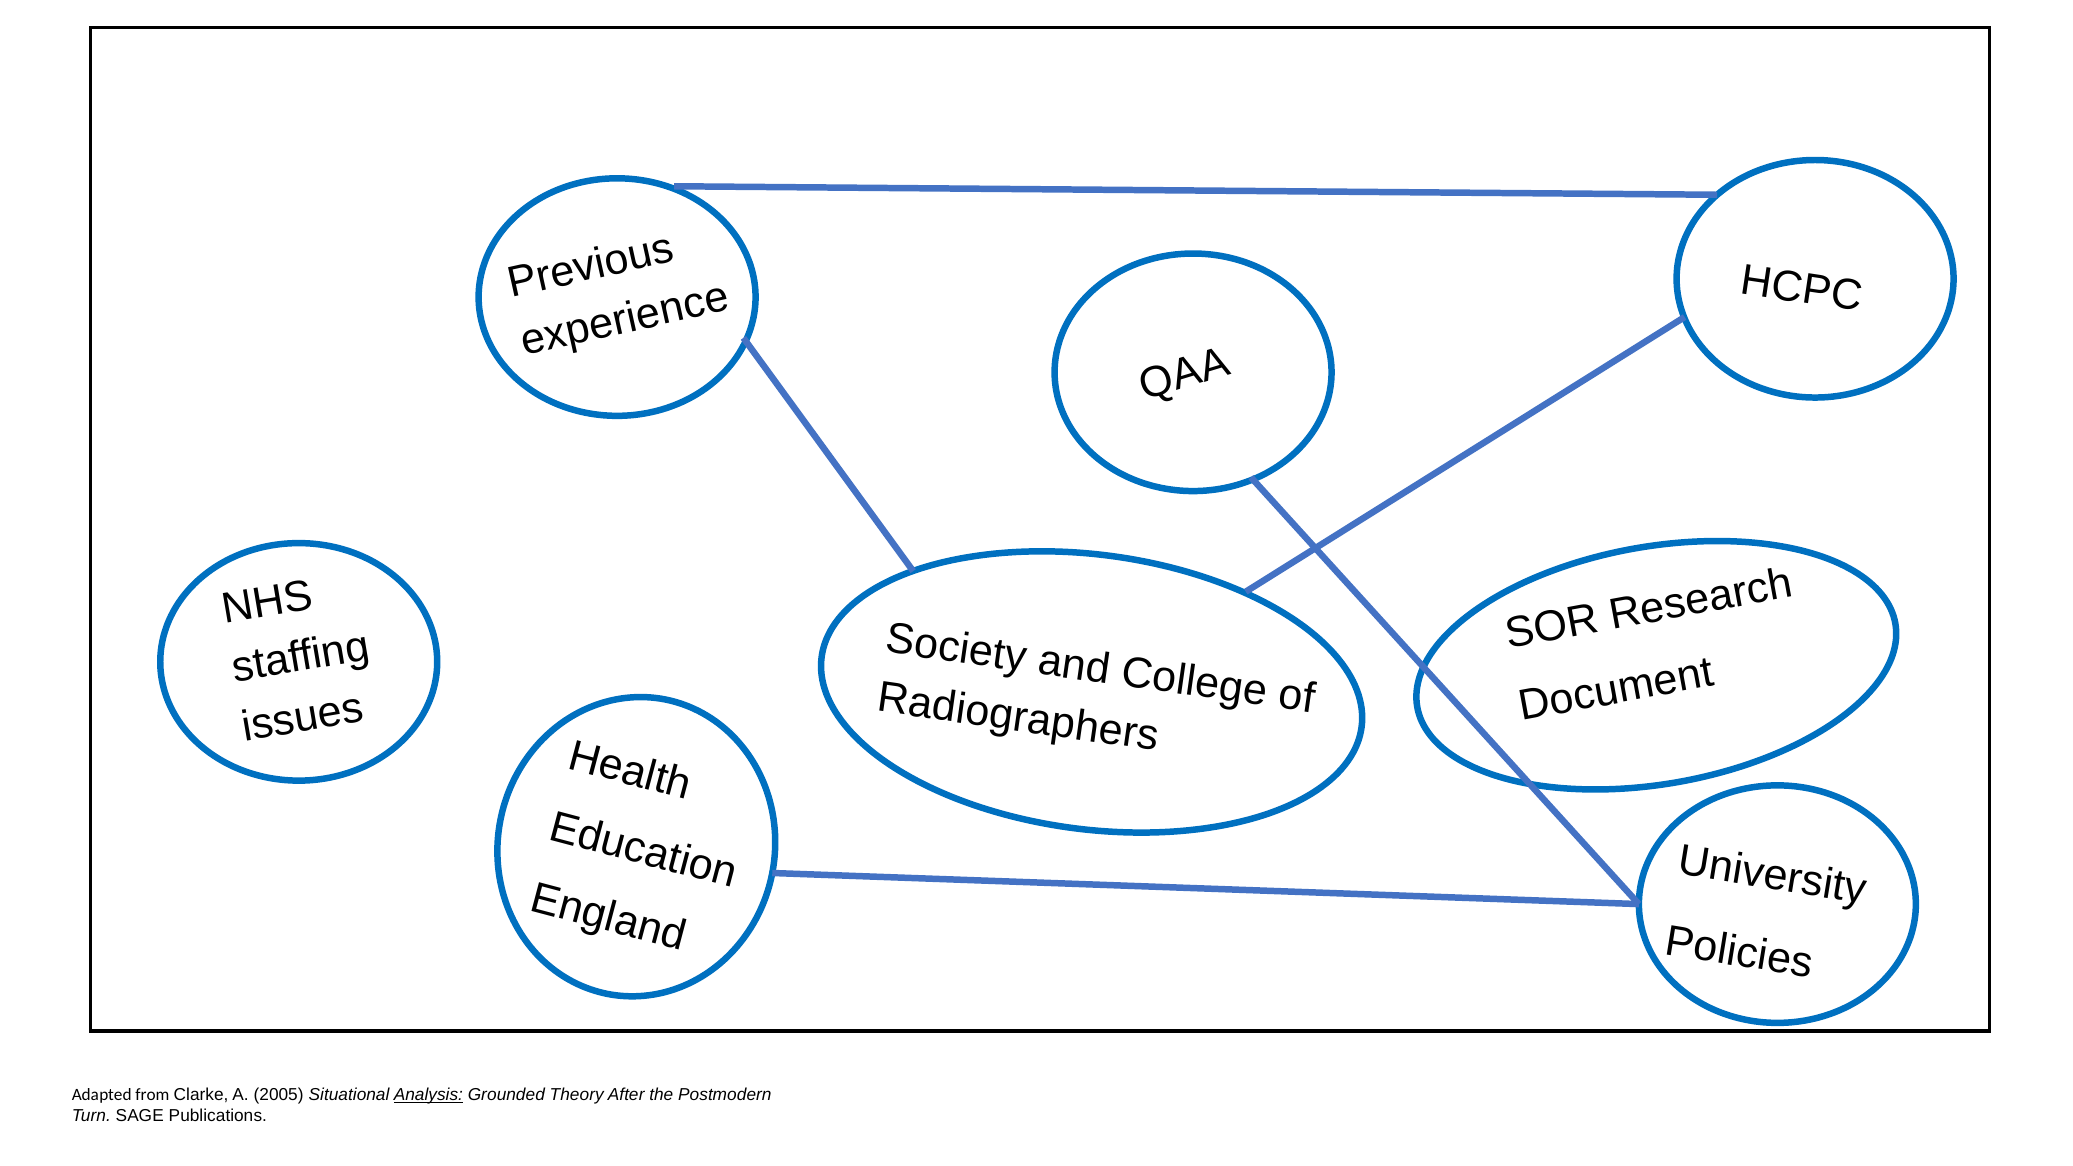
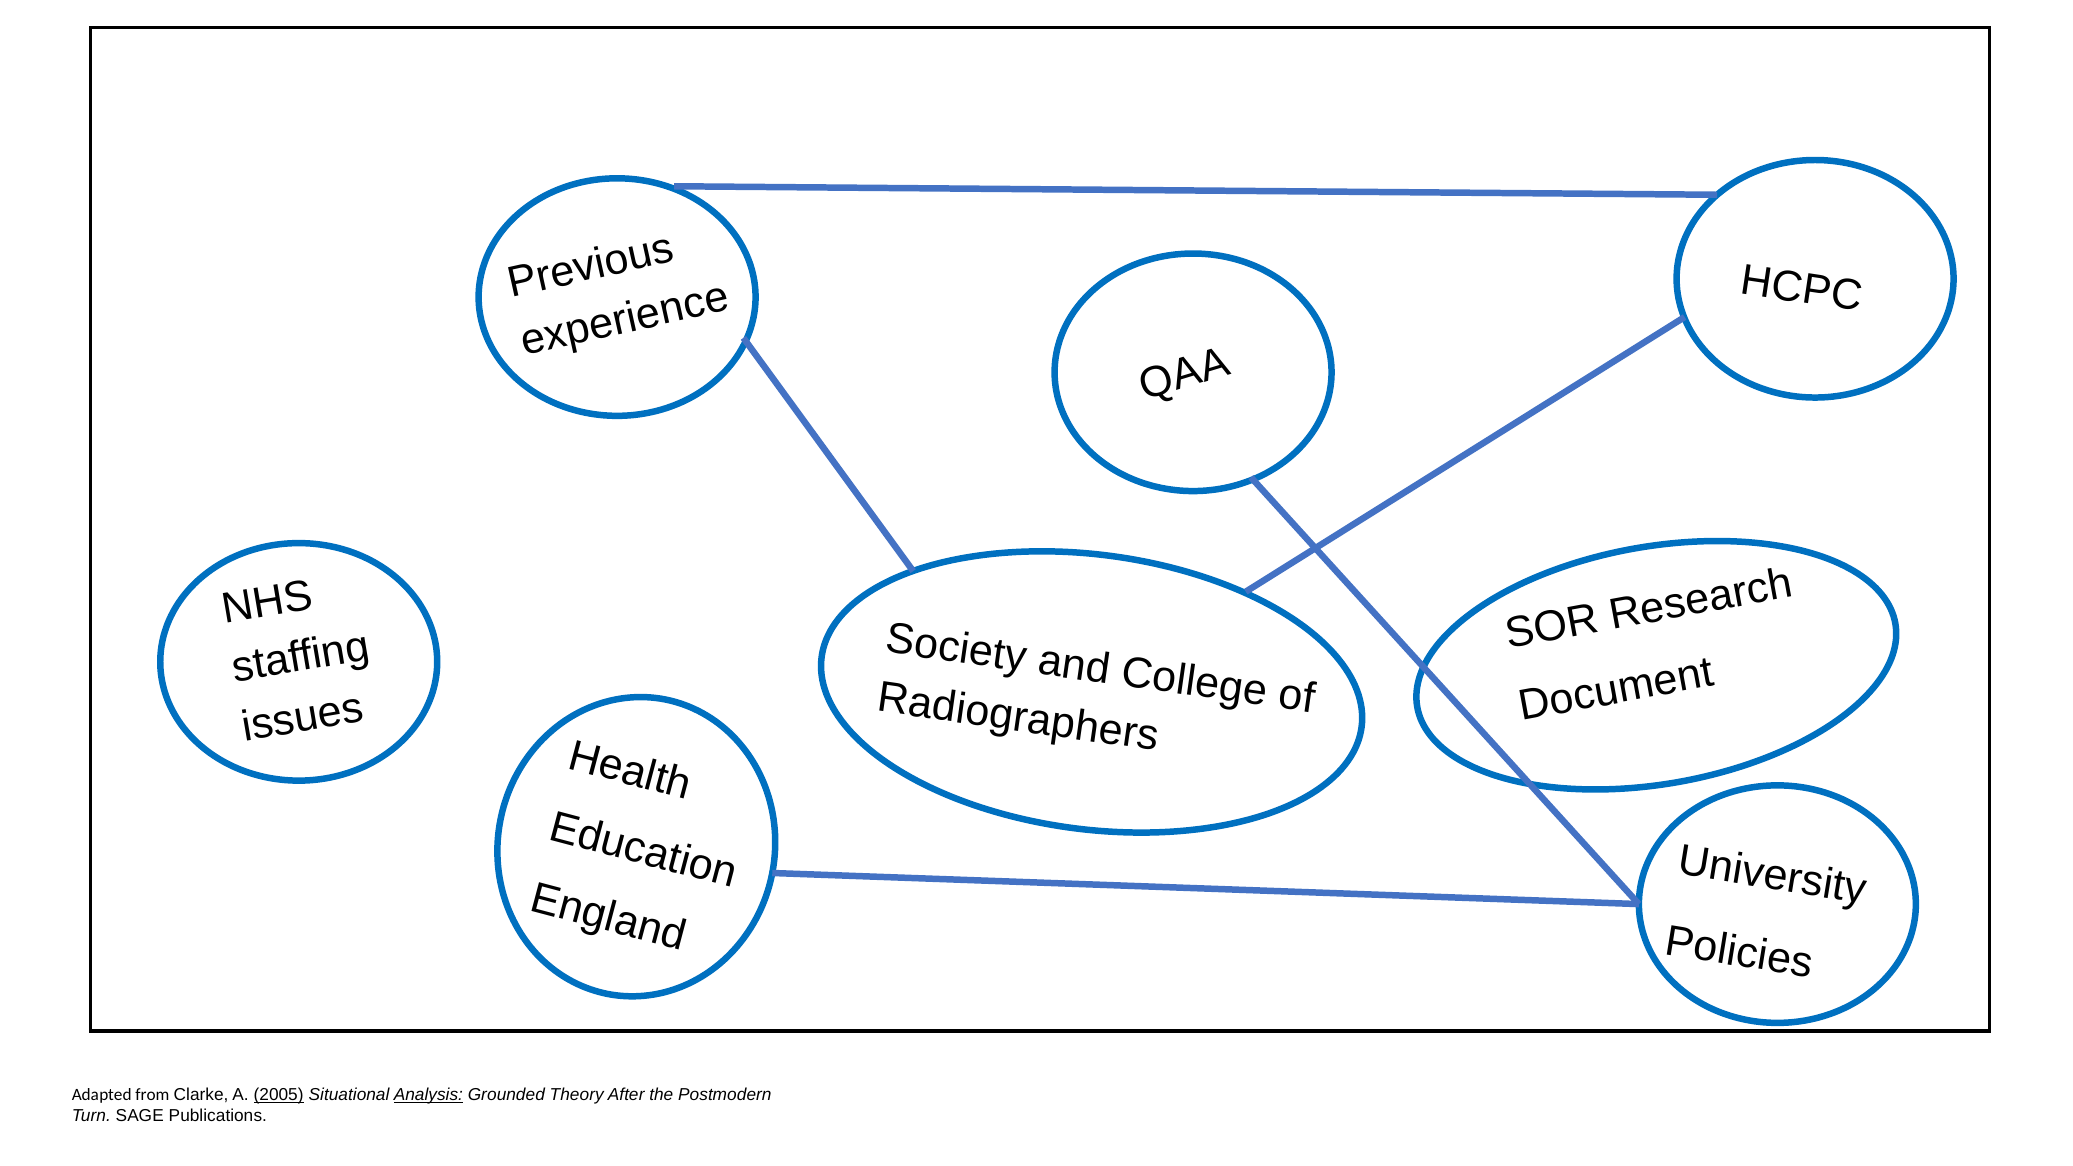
2005 underline: none -> present
